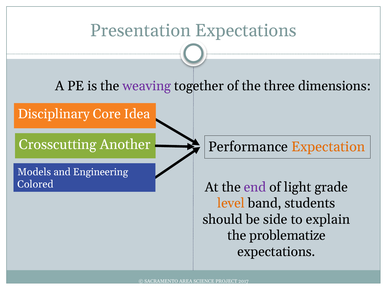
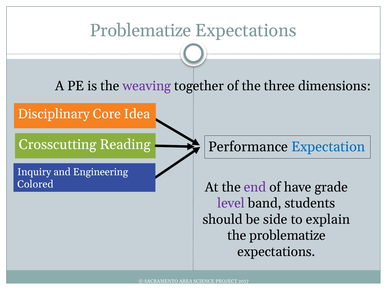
Presentation at (140, 30): Presentation -> Problematize
Another: Another -> Reading
Expectation colour: orange -> blue
Models: Models -> Inquiry
light: light -> have
level colour: orange -> purple
